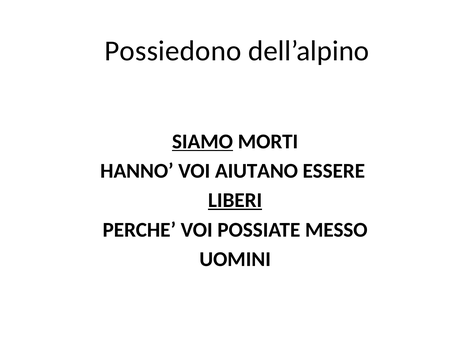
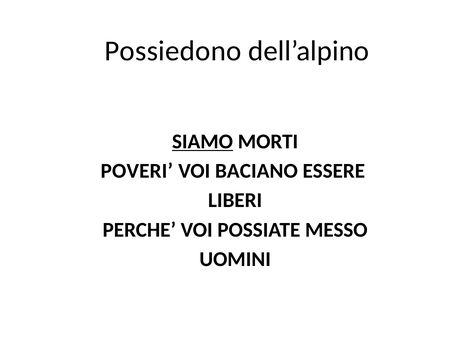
HANNO: HANNO -> POVERI
AIUTANO: AIUTANO -> BACIANO
LIBERI underline: present -> none
